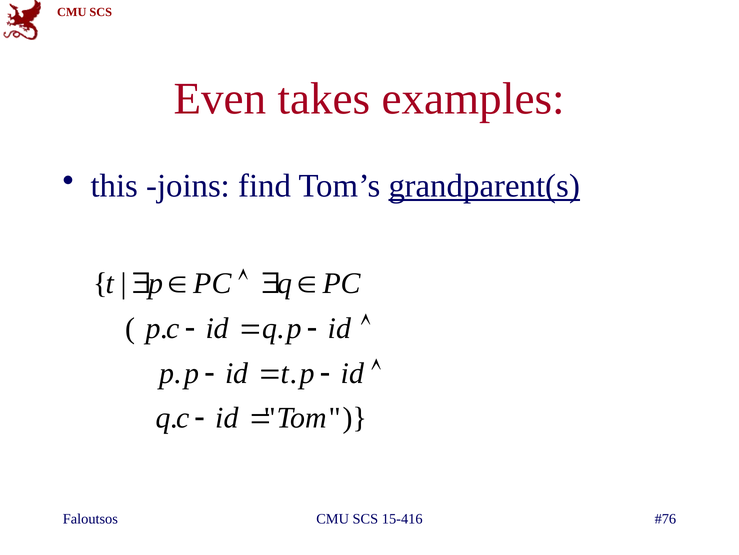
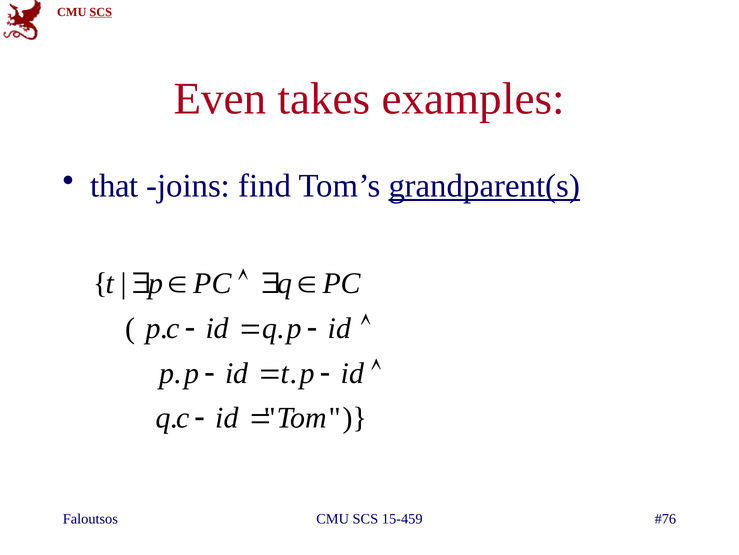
SCS at (101, 12) underline: none -> present
this: this -> that
15-416: 15-416 -> 15-459
